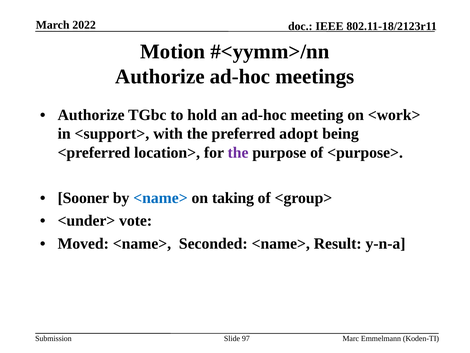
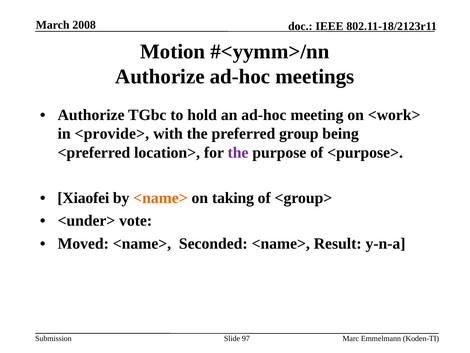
2022: 2022 -> 2008
<support>: <support> -> <provide>
adopt: adopt -> group
Sooner: Sooner -> Xiaofei
<name> at (160, 198) colour: blue -> orange
